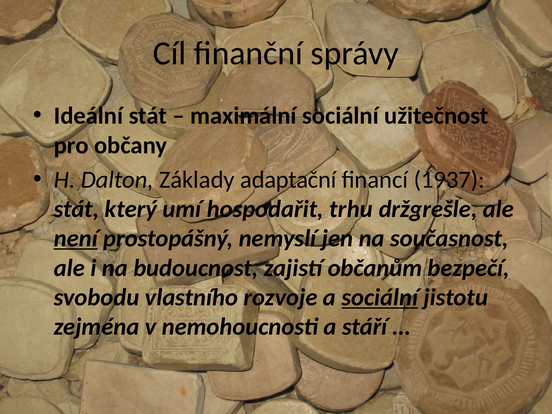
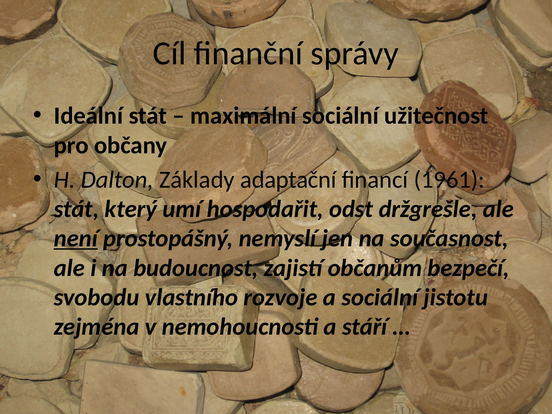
1937: 1937 -> 1961
trhu: trhu -> odst
sociální at (380, 297) underline: present -> none
